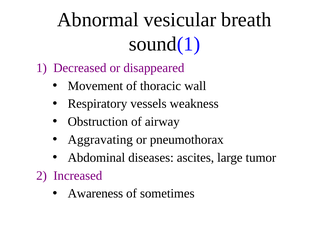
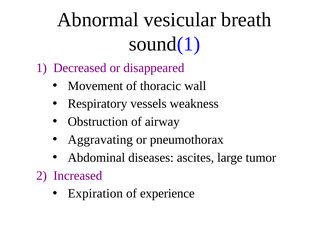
Awareness: Awareness -> Expiration
sometimes: sometimes -> experience
